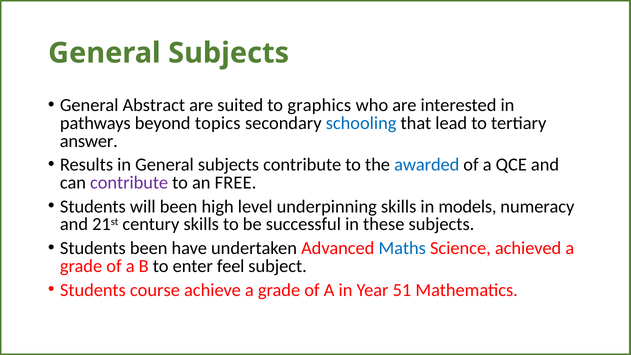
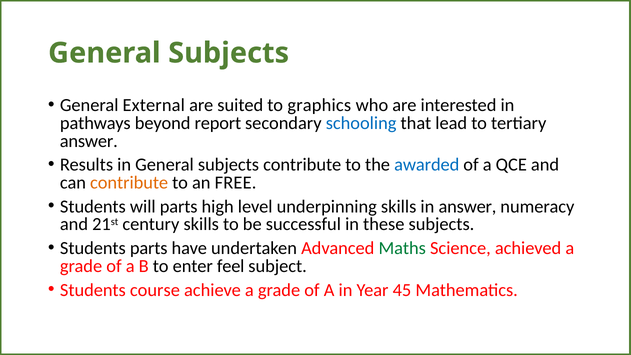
Abstract: Abstract -> External
topics: topics -> report
contribute at (129, 183) colour: purple -> orange
will been: been -> parts
in models: models -> answer
Students been: been -> parts
Maths colour: blue -> green
51: 51 -> 45
